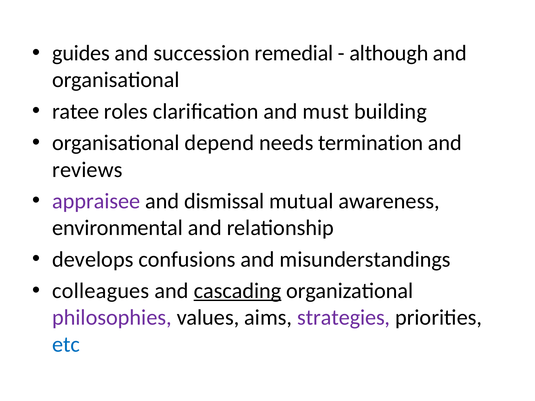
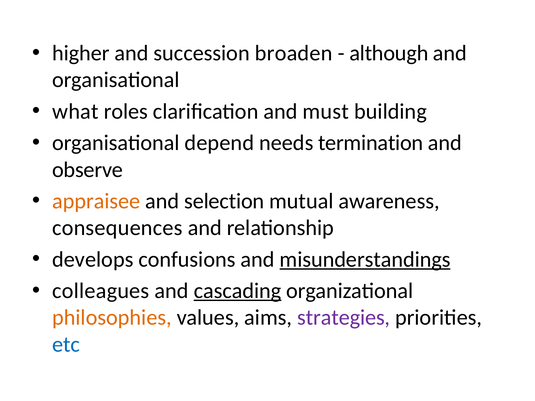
guides: guides -> higher
remedial: remedial -> broaden
ratee: ratee -> what
reviews: reviews -> observe
appraisee colour: purple -> orange
dismissal: dismissal -> selection
environmental: environmental -> consequences
misunderstandings underline: none -> present
philosophies colour: purple -> orange
